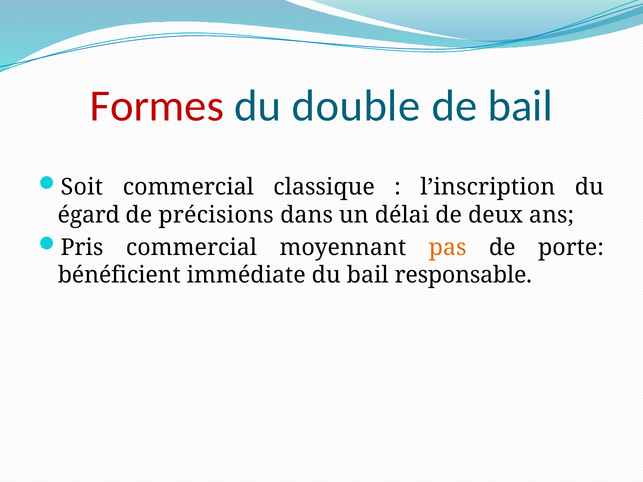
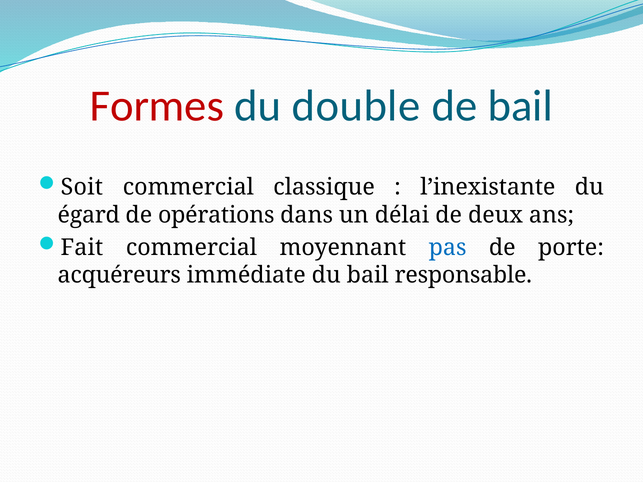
l’inscription: l’inscription -> l’inexistante
précisions: précisions -> opérations
Pris: Pris -> Fait
pas colour: orange -> blue
bénéficient: bénéficient -> acquéreurs
